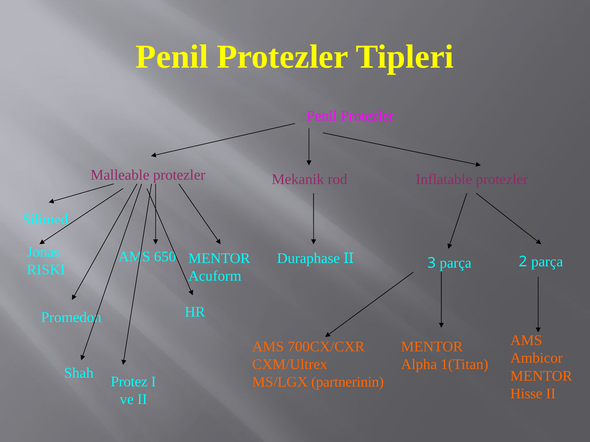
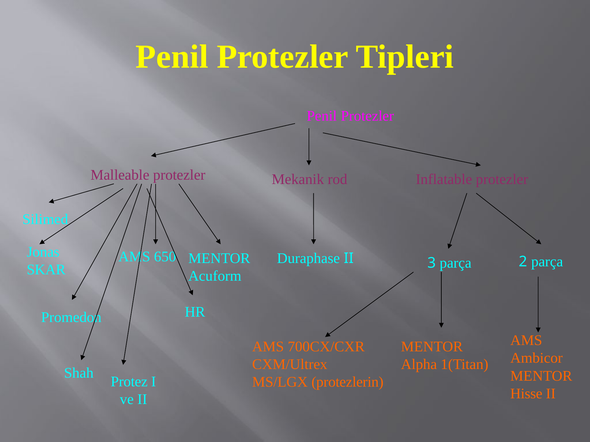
RISKI: RISKI -> SKAR
partnerinin: partnerinin -> protezlerin
